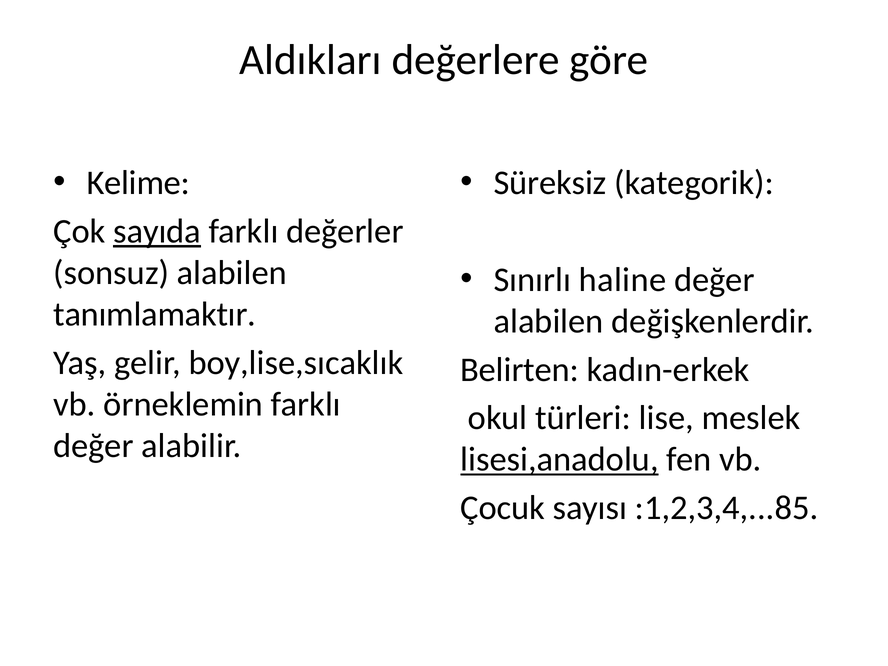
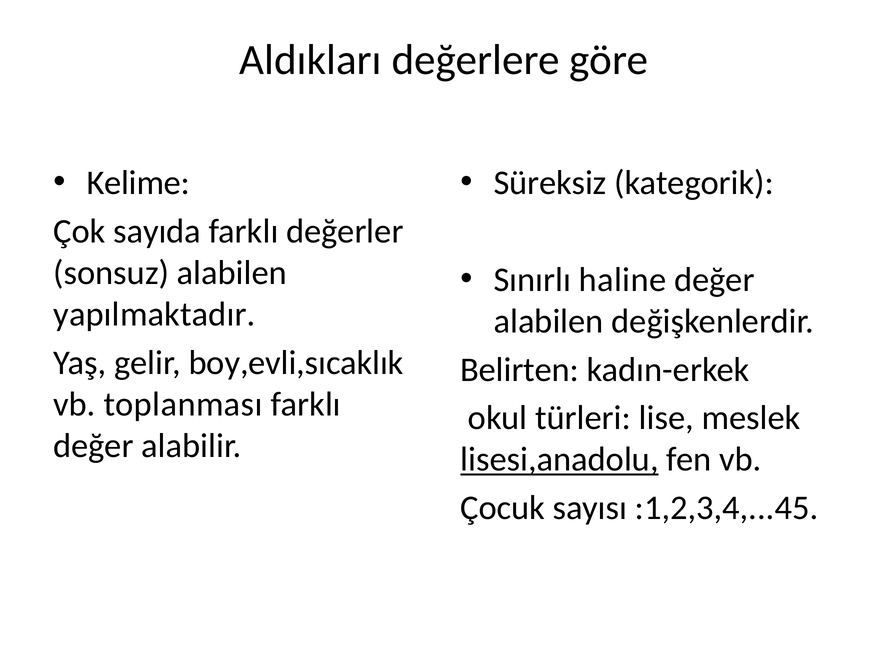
sayıda underline: present -> none
tanımlamaktır: tanımlamaktır -> yapılmaktadır
boy,lise,sıcaklık: boy,lise,sıcaklık -> boy,evli,sıcaklık
örneklemin: örneklemin -> toplanması
:1,2,3,4,...85: :1,2,3,4,...85 -> :1,2,3,4,...45
